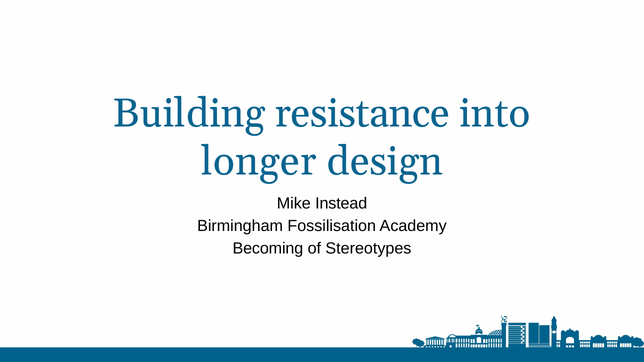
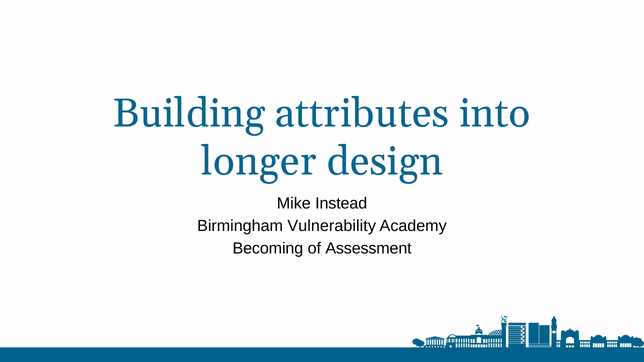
resistance: resistance -> attributes
Fossilisation: Fossilisation -> Vulnerability
Stereotypes: Stereotypes -> Assessment
